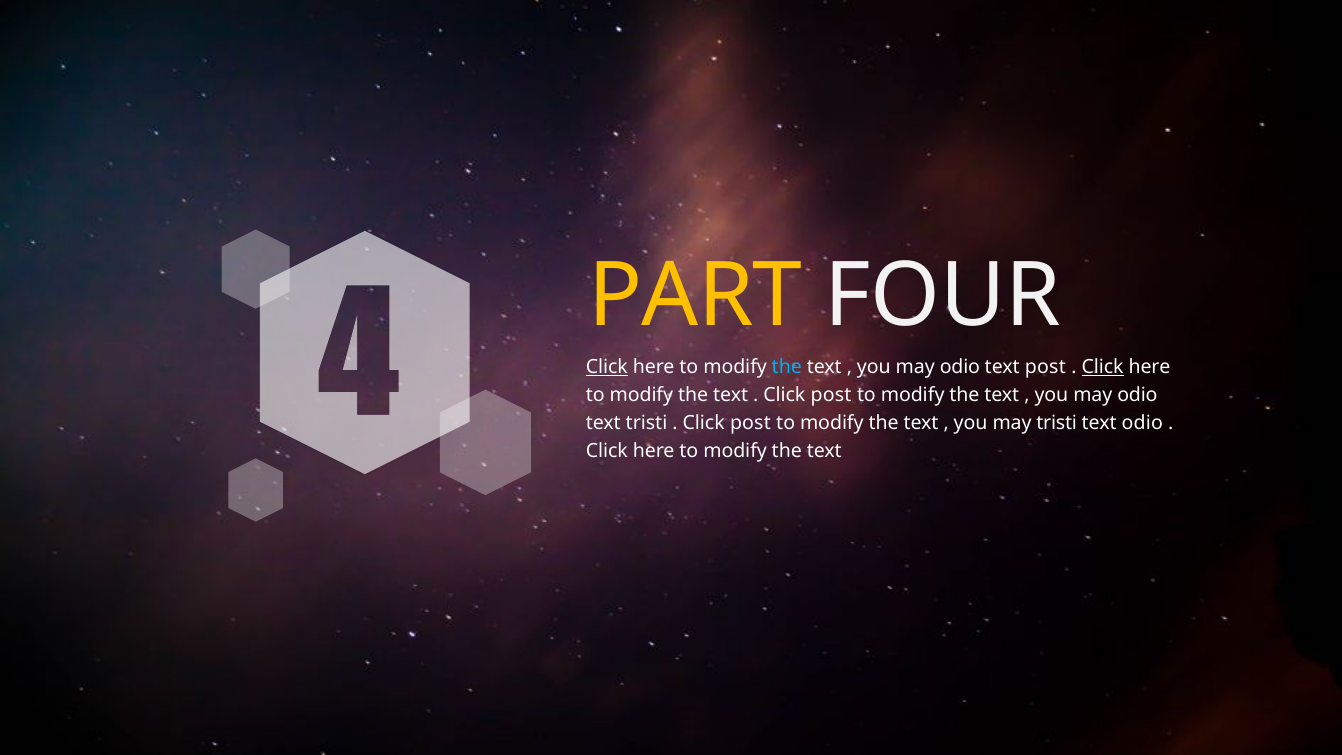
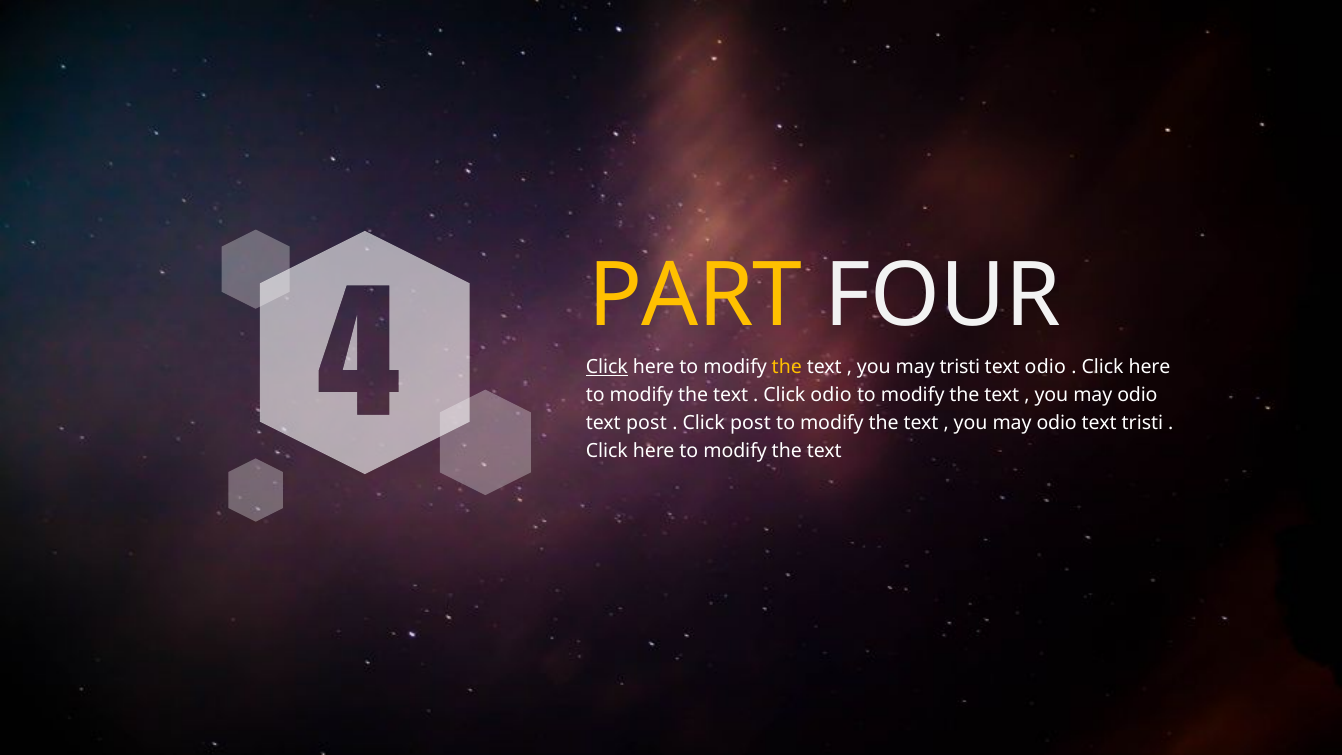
the at (787, 367) colour: light blue -> yellow
odio at (960, 367): odio -> tristi
text post: post -> odio
Click at (1103, 367) underline: present -> none
post at (831, 395): post -> odio
text tristi: tristi -> post
tristi at (1057, 423): tristi -> odio
text odio: odio -> tristi
